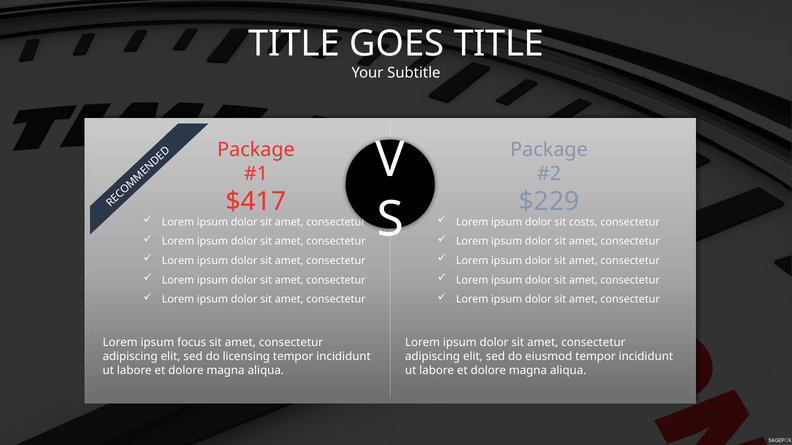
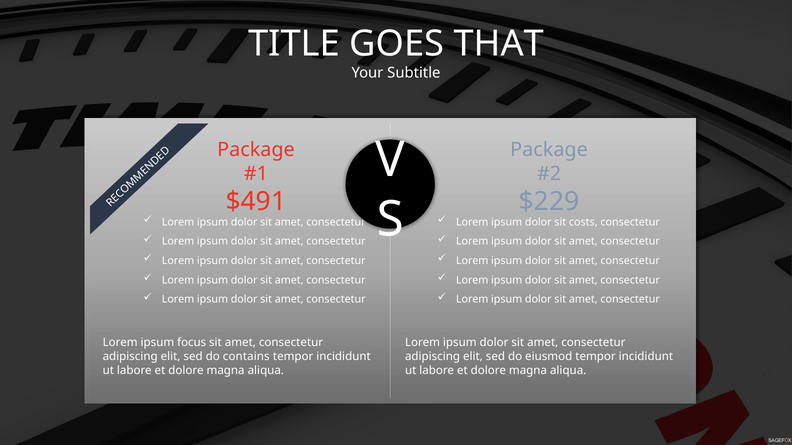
GOES TITLE: TITLE -> THAT
$417: $417 -> $491
licensing: licensing -> contains
